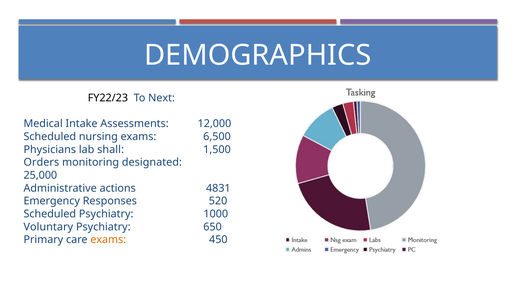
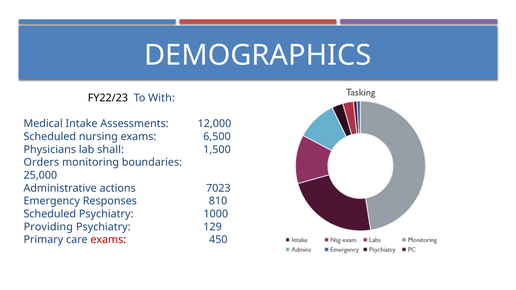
Next: Next -> With
designated: designated -> boundaries
4831: 4831 -> 7023
520: 520 -> 810
Voluntary: Voluntary -> Providing
650: 650 -> 129
exams at (108, 240) colour: orange -> red
